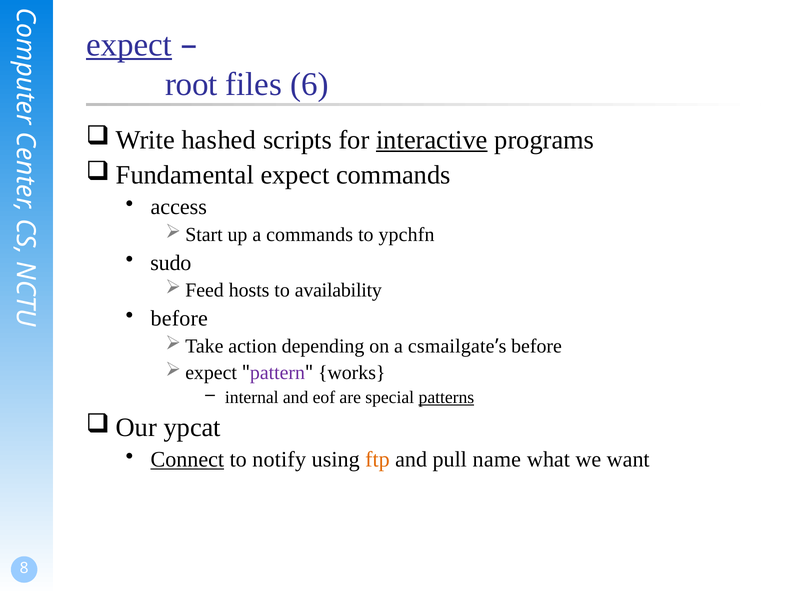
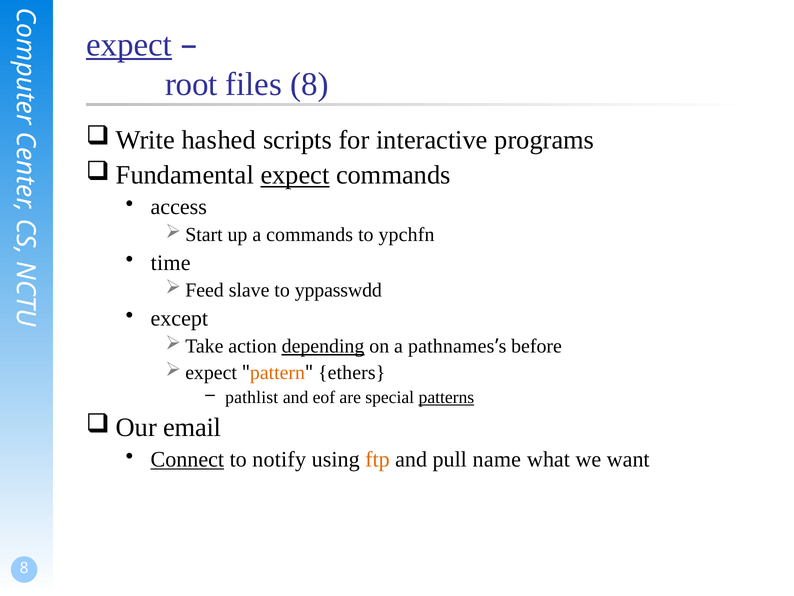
files 6: 6 -> 8
interactive underline: present -> none
expect at (295, 175) underline: none -> present
sudo: sudo -> time
hosts: hosts -> slave
availability: availability -> yppasswdd
before at (179, 318): before -> except
depending underline: none -> present
csmailgate: csmailgate -> pathnames
pattern colour: purple -> orange
works: works -> ethers
internal: internal -> pathlist
ypcat: ypcat -> email
